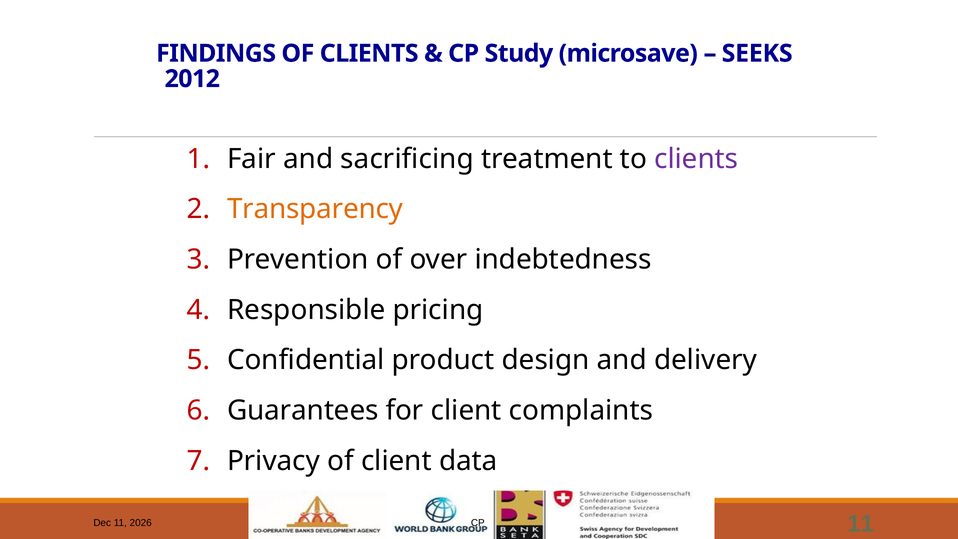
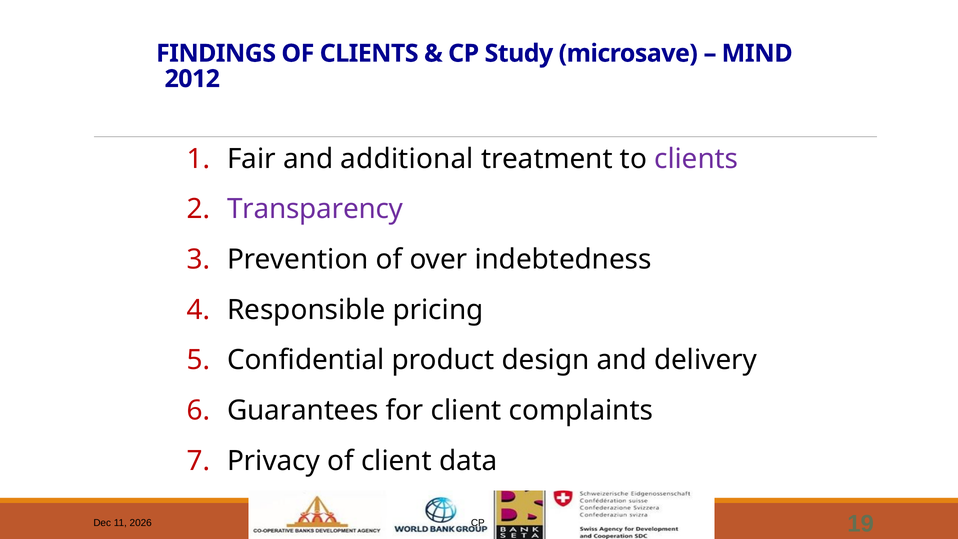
SEEKS: SEEKS -> MIND
sacrificing: sacrificing -> additional
Transparency colour: orange -> purple
11 at (861, 524): 11 -> 19
